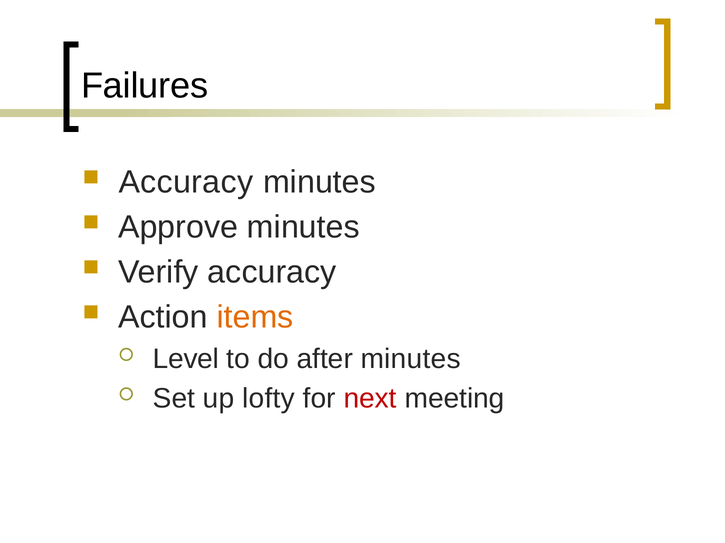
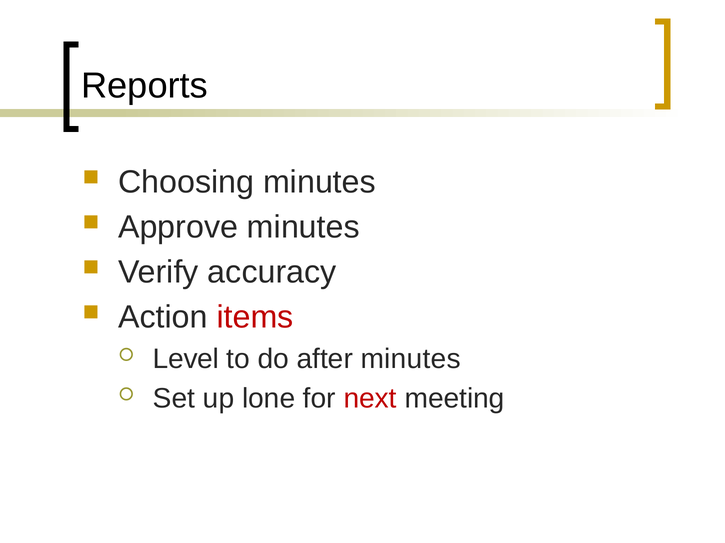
Failures: Failures -> Reports
Accuracy at (186, 182): Accuracy -> Choosing
items colour: orange -> red
lofty: lofty -> lone
